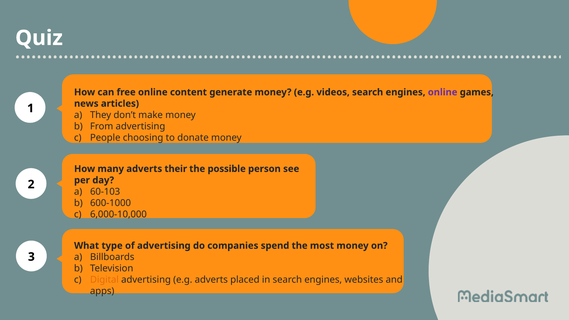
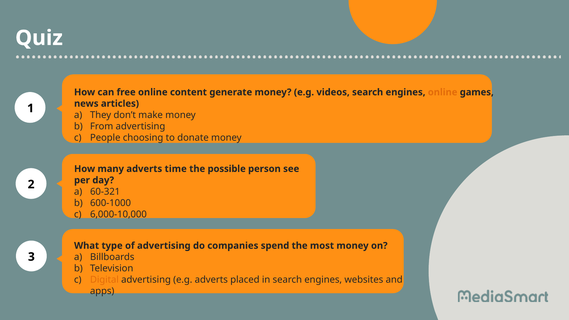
online at (443, 92) colour: purple -> orange
their: their -> time
60-103: 60-103 -> 60-321
